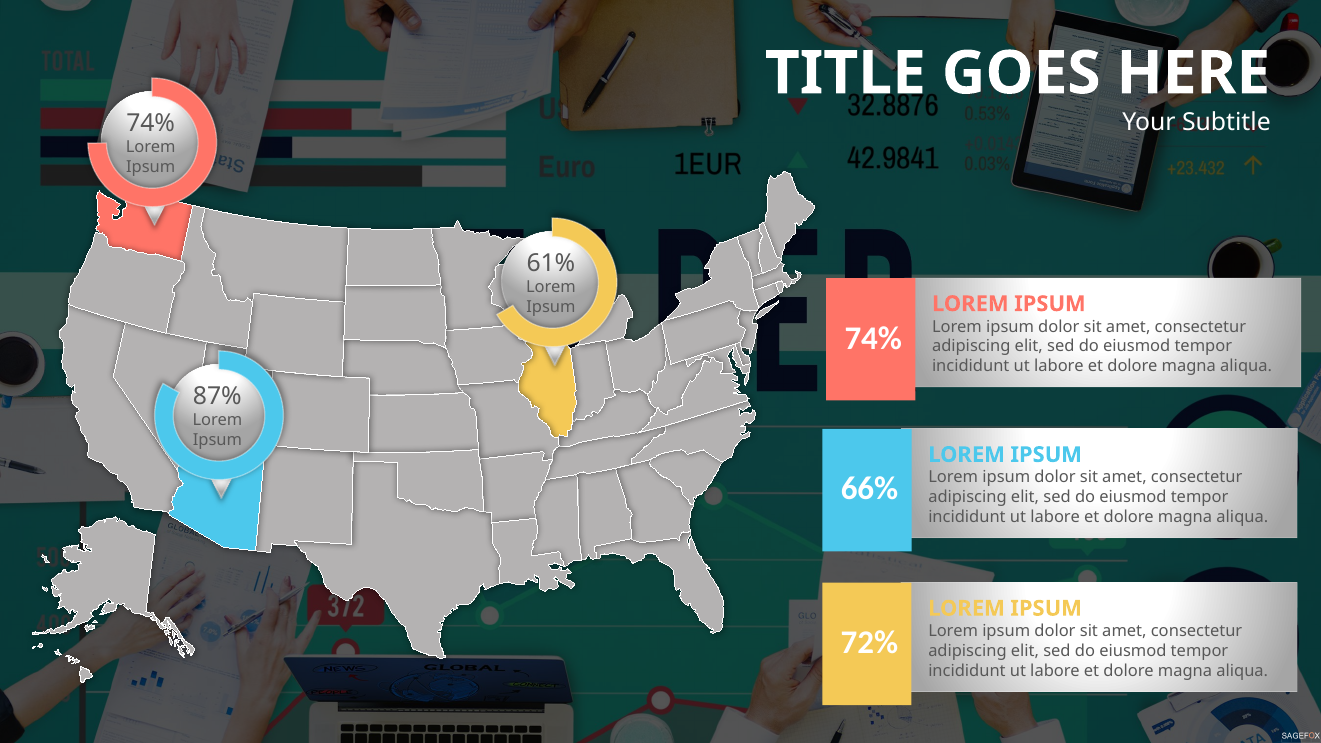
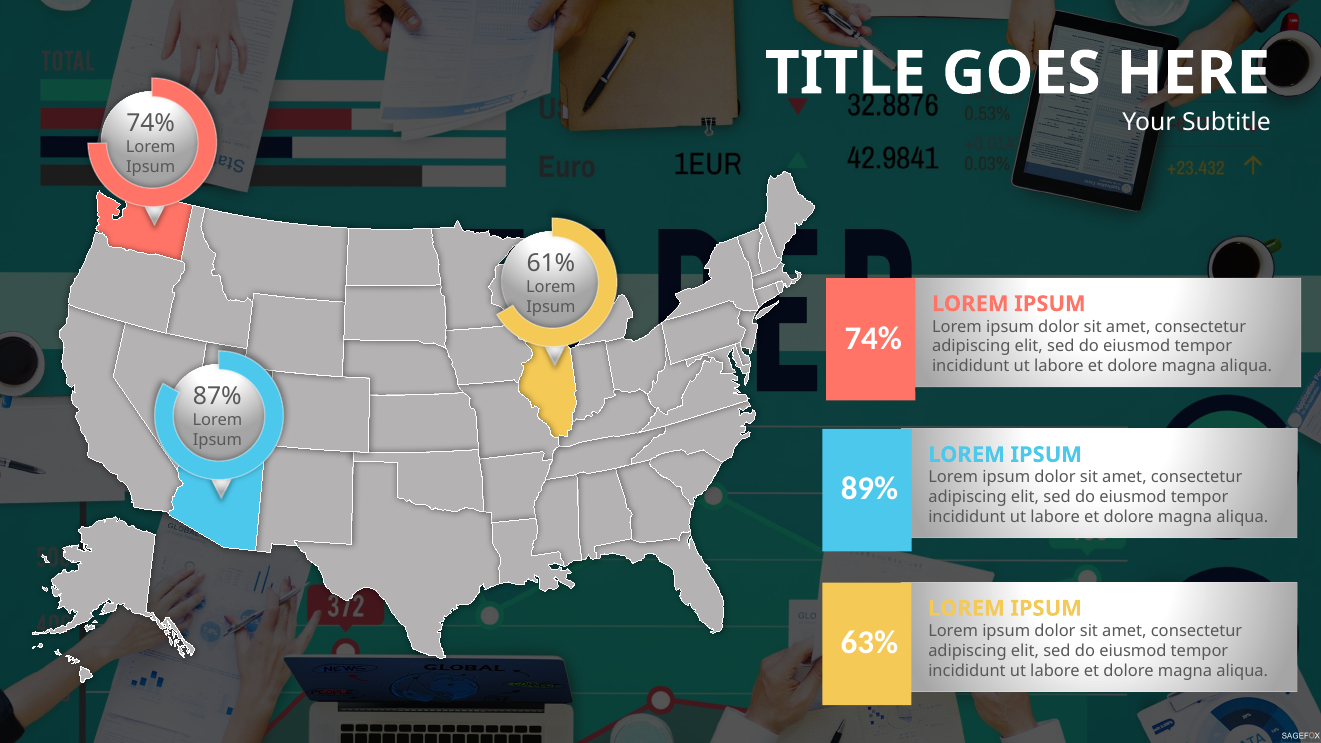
66%: 66% -> 89%
72%: 72% -> 63%
